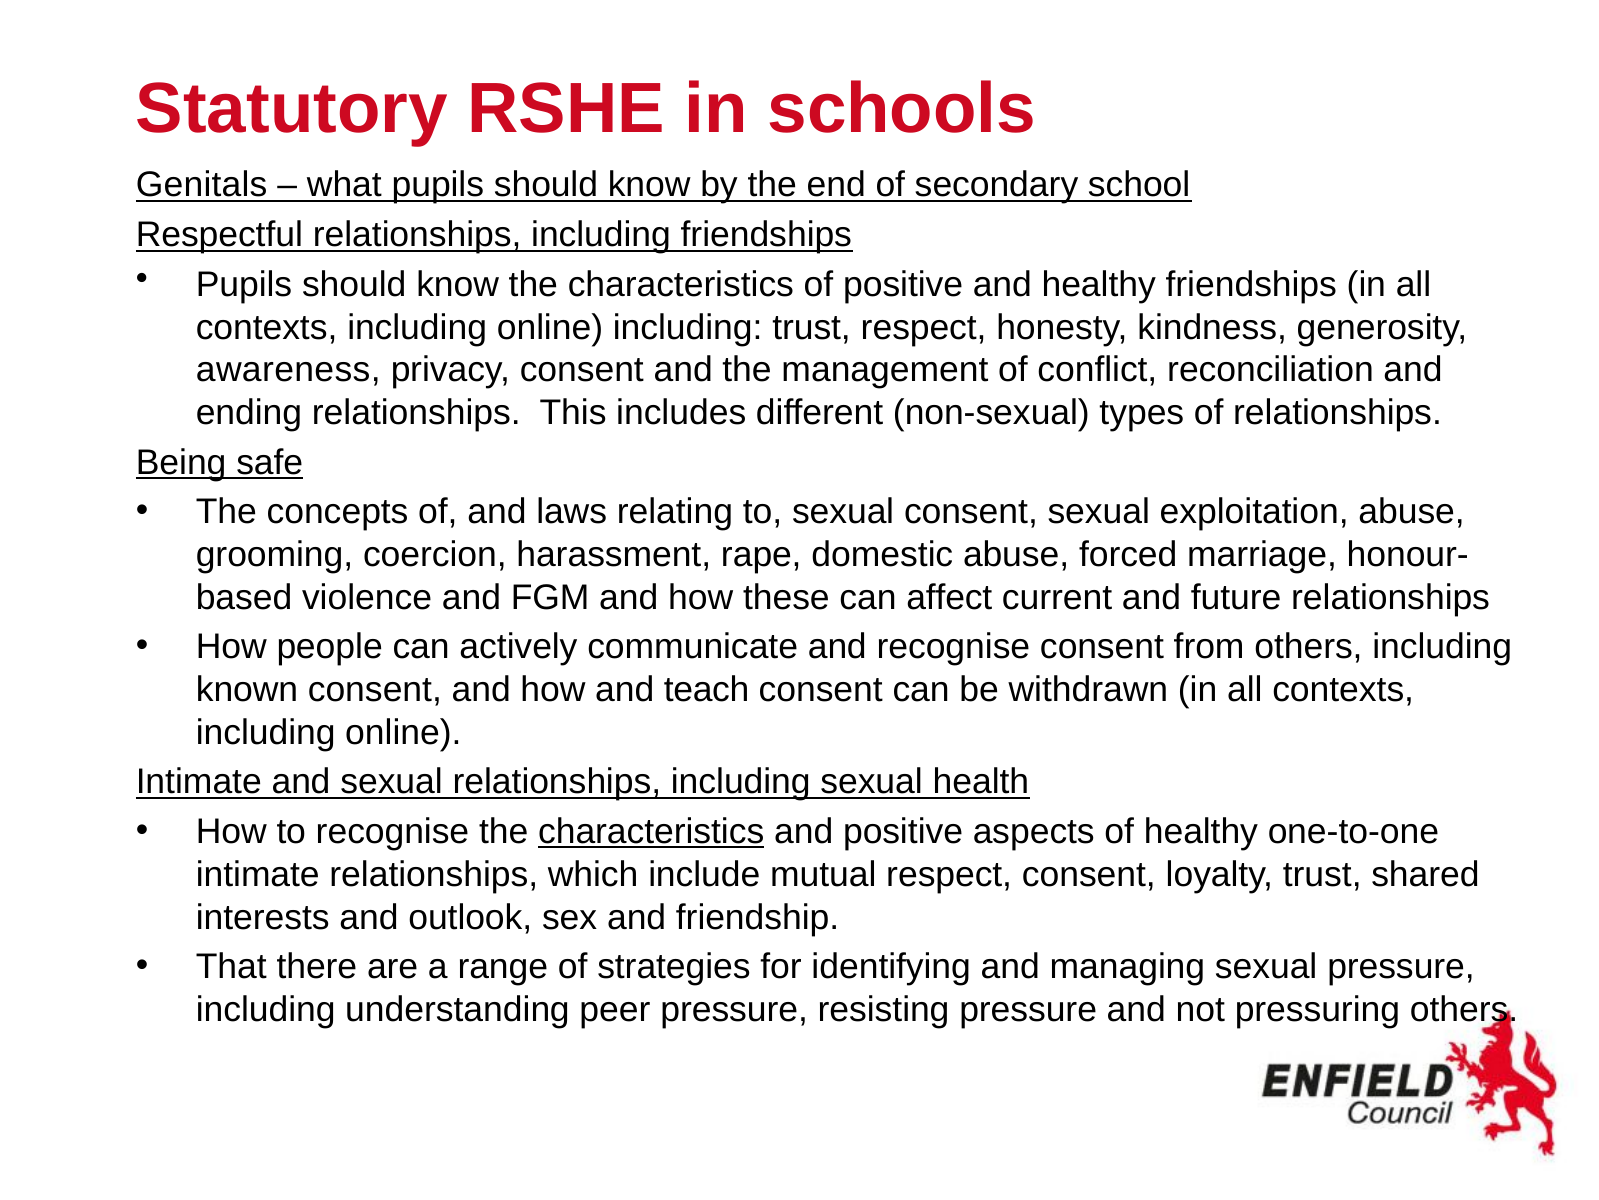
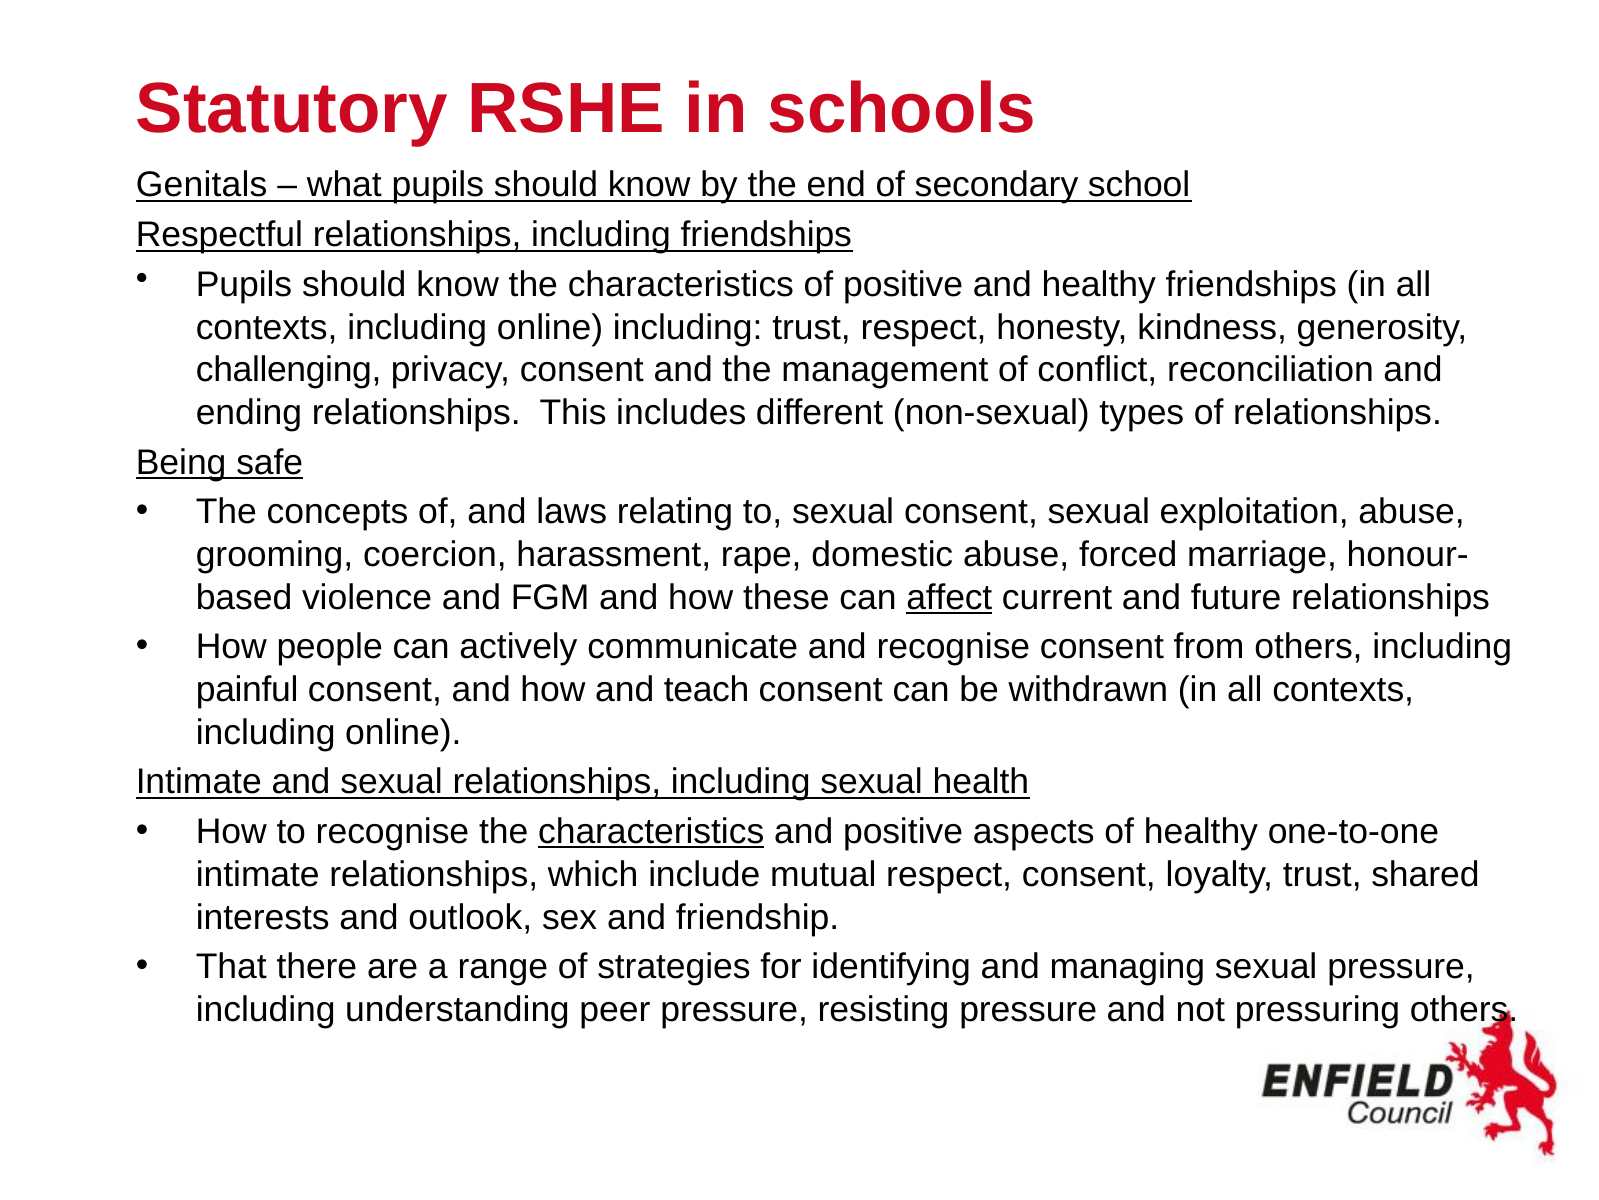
awareness: awareness -> challenging
affect underline: none -> present
known: known -> painful
